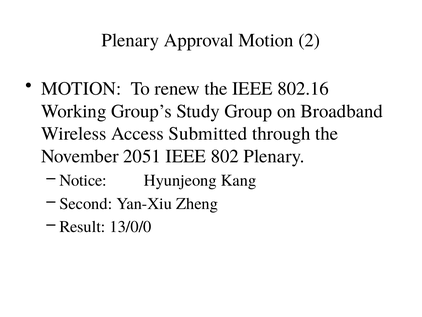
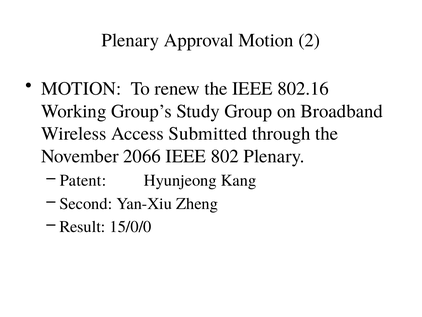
2051: 2051 -> 2066
Notice: Notice -> Patent
13/0/0: 13/0/0 -> 15/0/0
